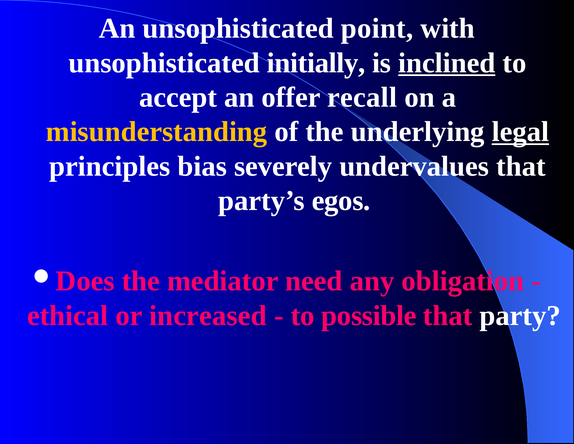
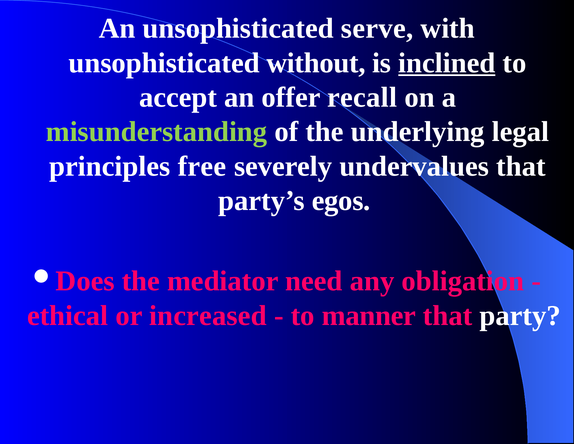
point: point -> serve
initially: initially -> without
misunderstanding colour: yellow -> light green
legal underline: present -> none
bias: bias -> free
possible: possible -> manner
